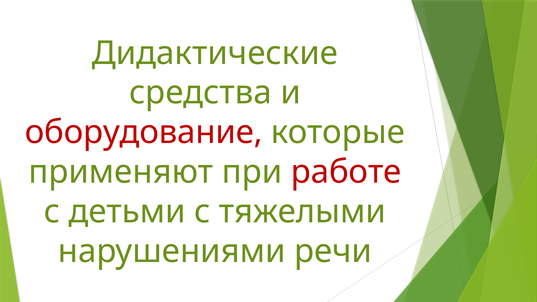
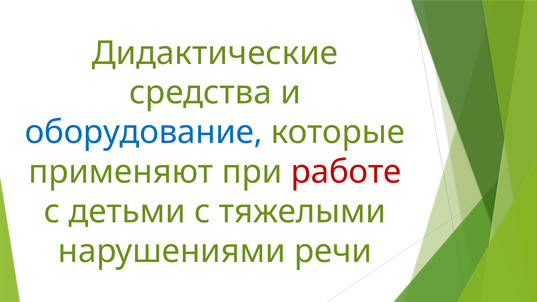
оборудование colour: red -> blue
